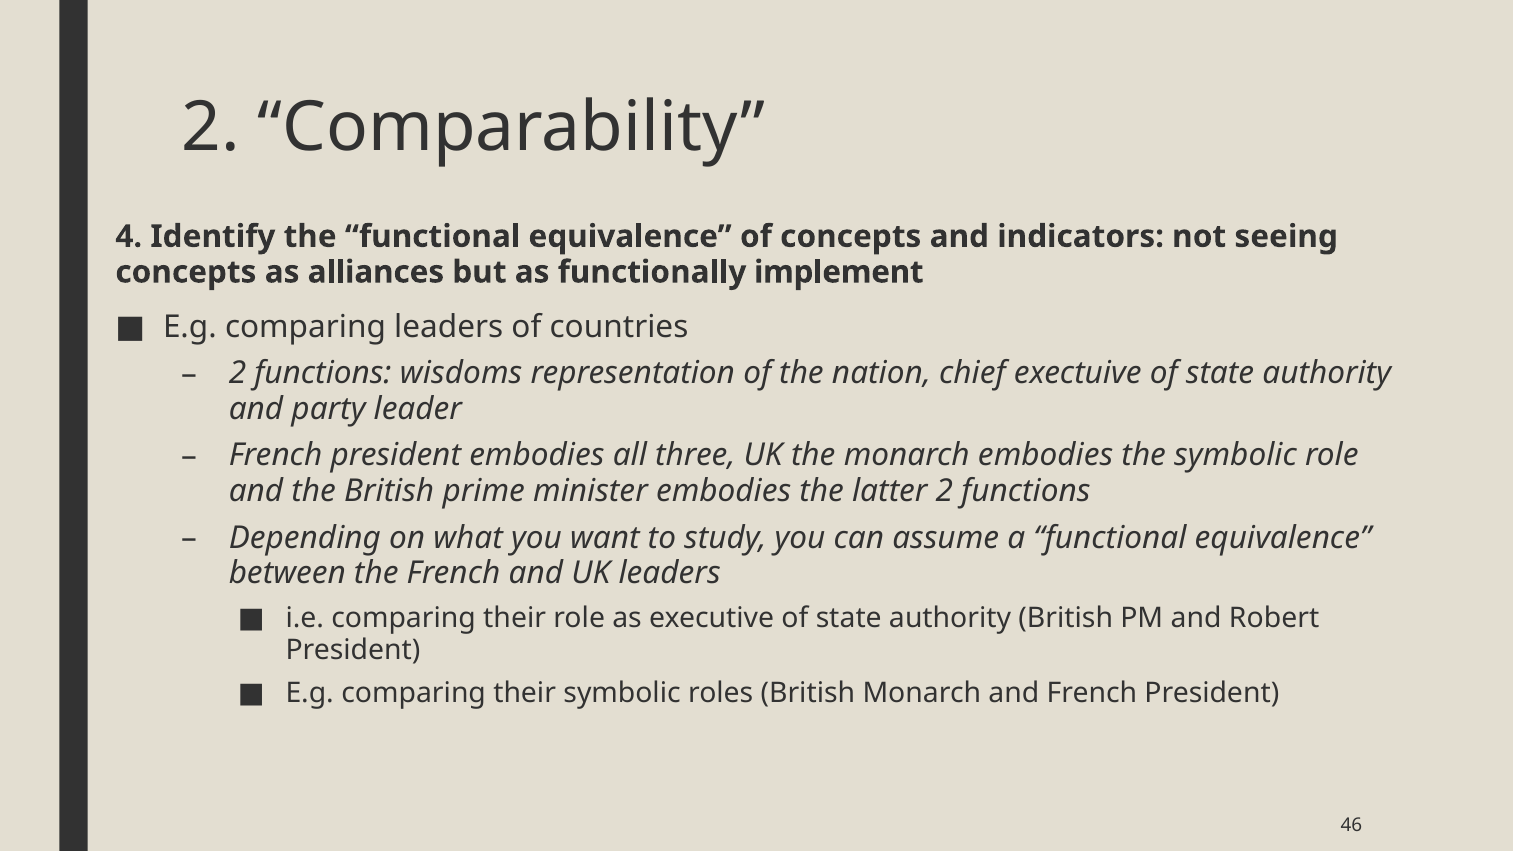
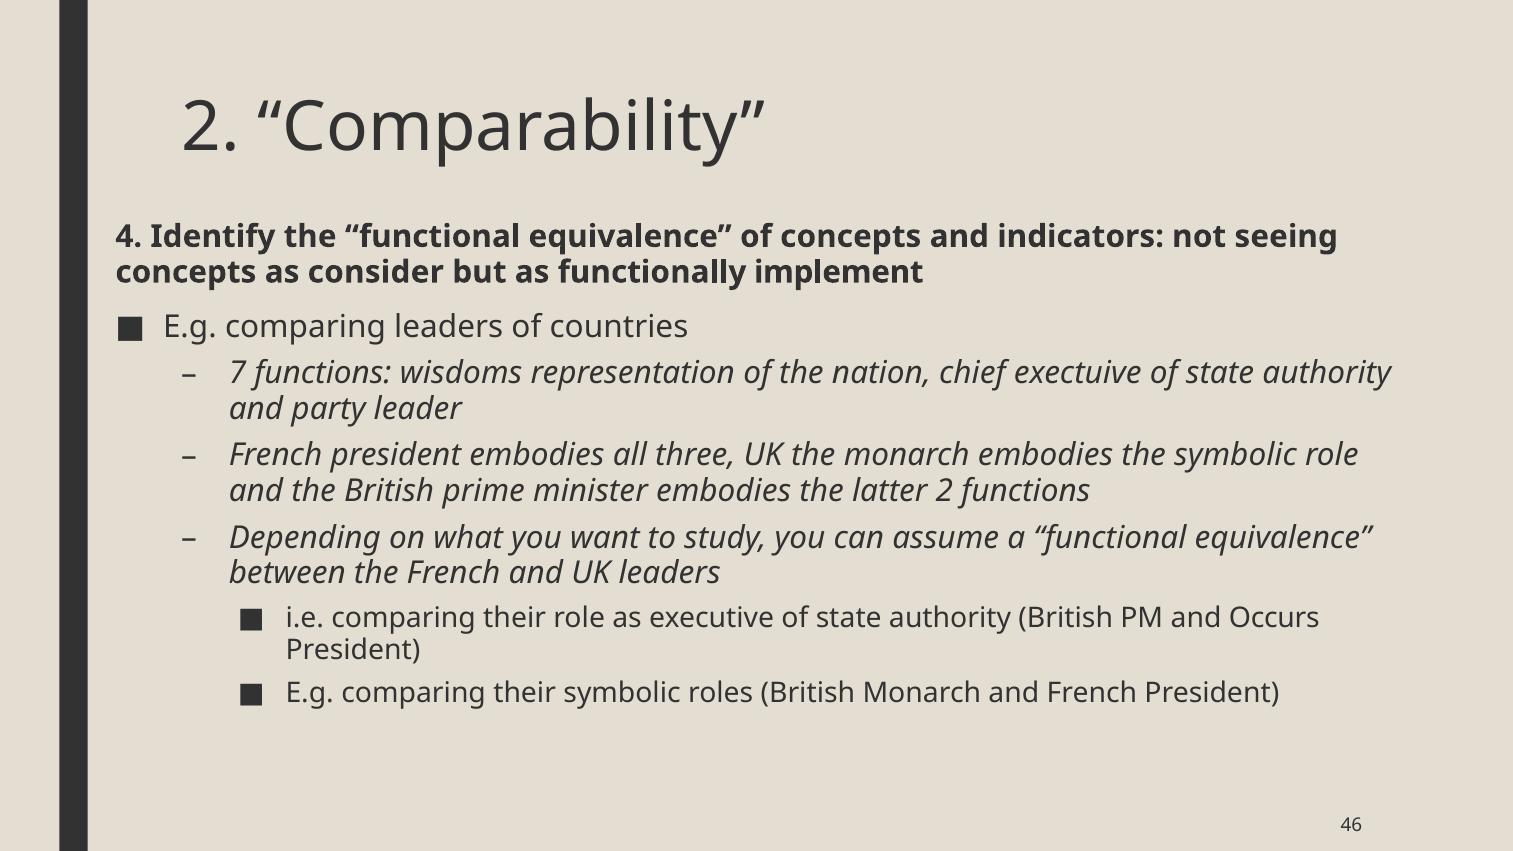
alliances: alliances -> consider
2 at (238, 373): 2 -> 7
Robert: Robert -> Occurs
